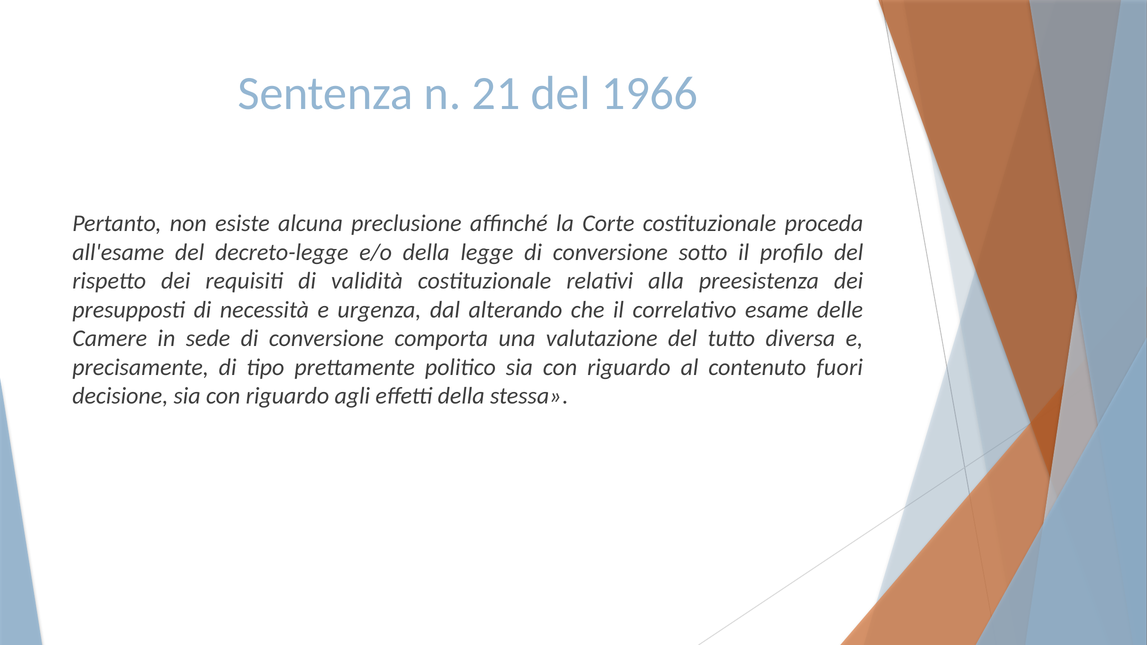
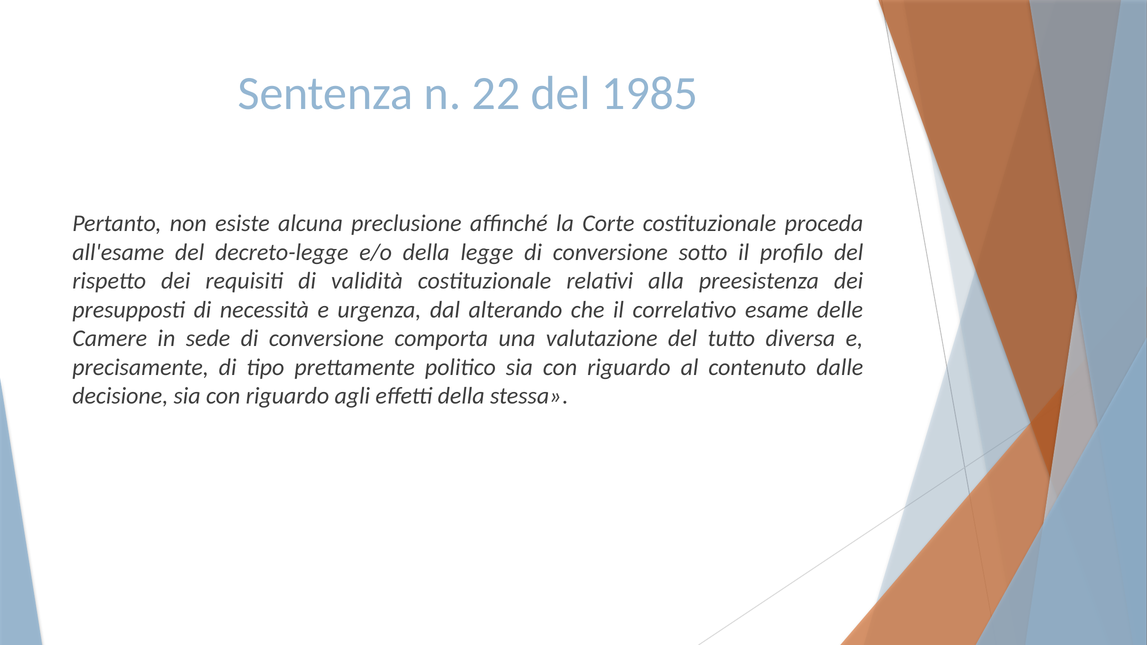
21: 21 -> 22
1966: 1966 -> 1985
fuori: fuori -> dalle
